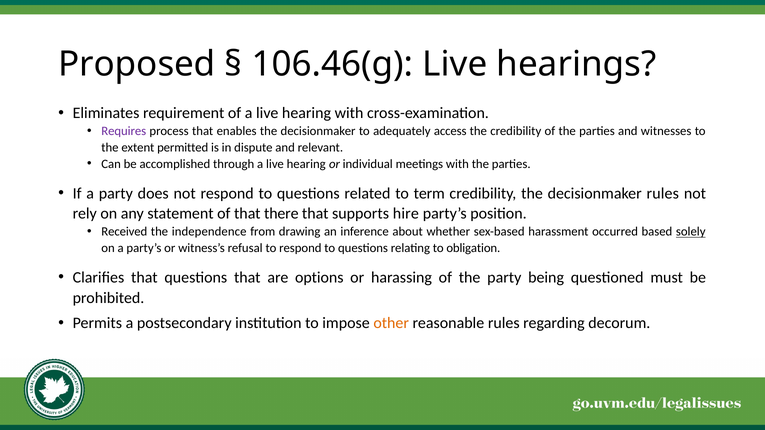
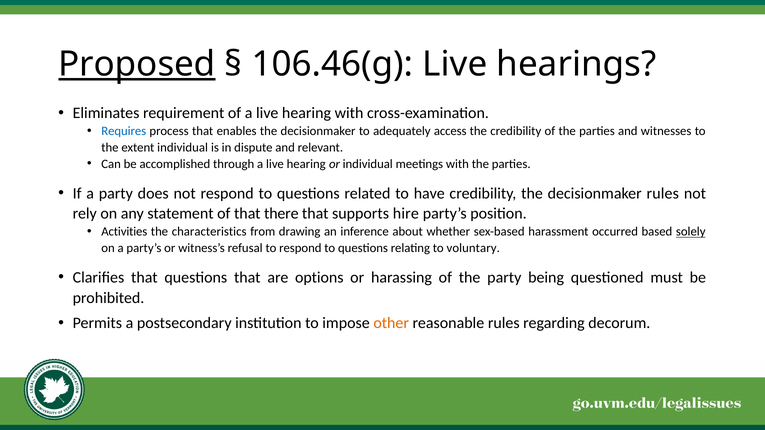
Proposed underline: none -> present
Requires colour: purple -> blue
extent permitted: permitted -> individual
term: term -> have
Received: Received -> Activities
independence: independence -> characteristics
obligation: obligation -> voluntary
